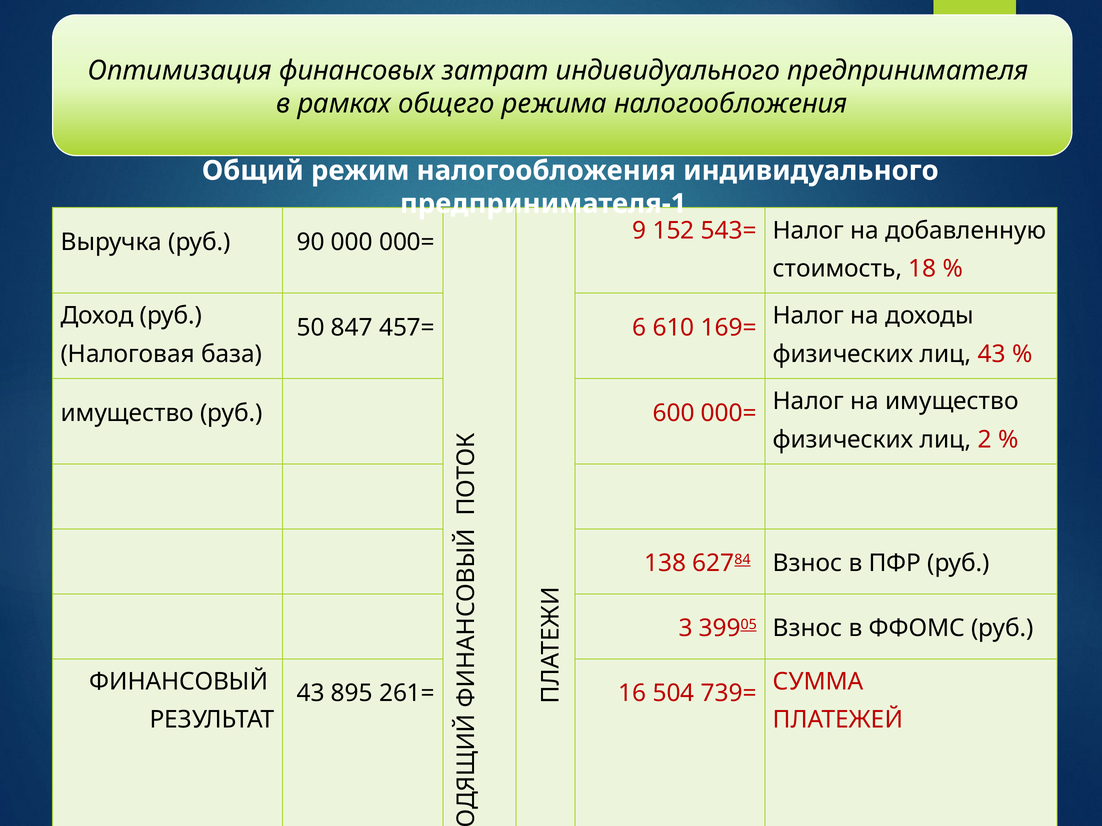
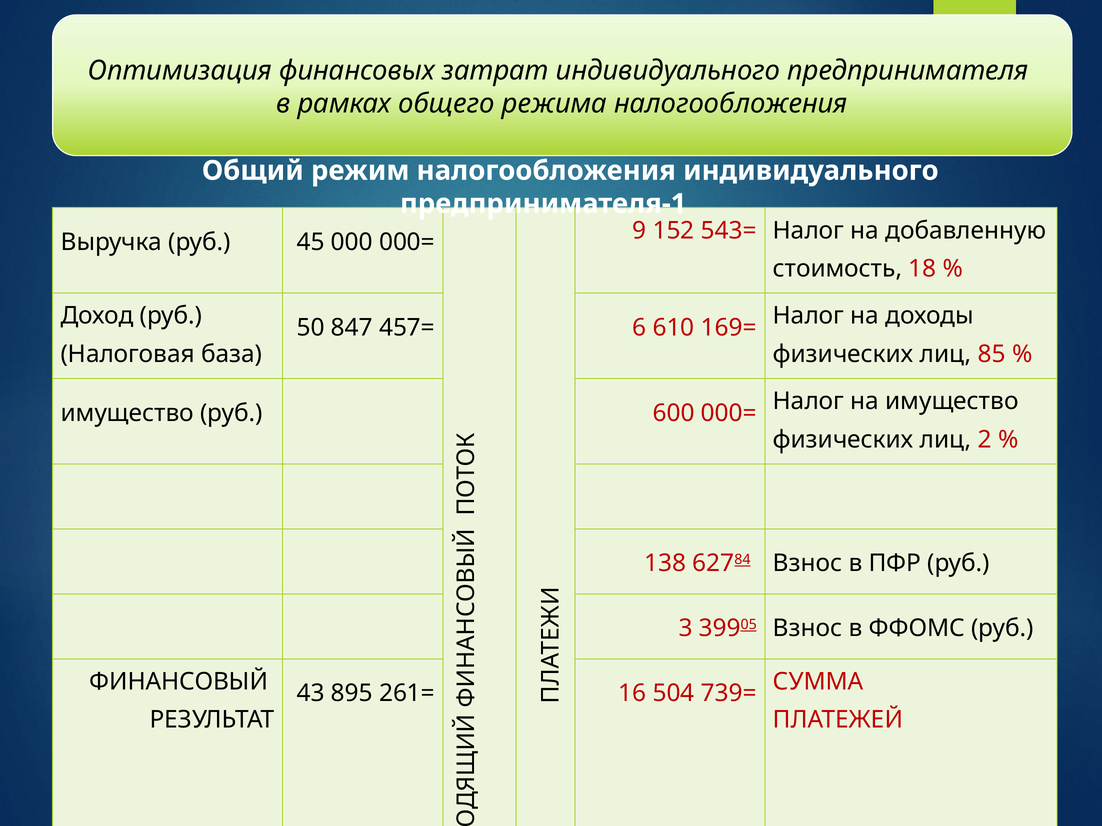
90: 90 -> 45
лиц 43: 43 -> 85
